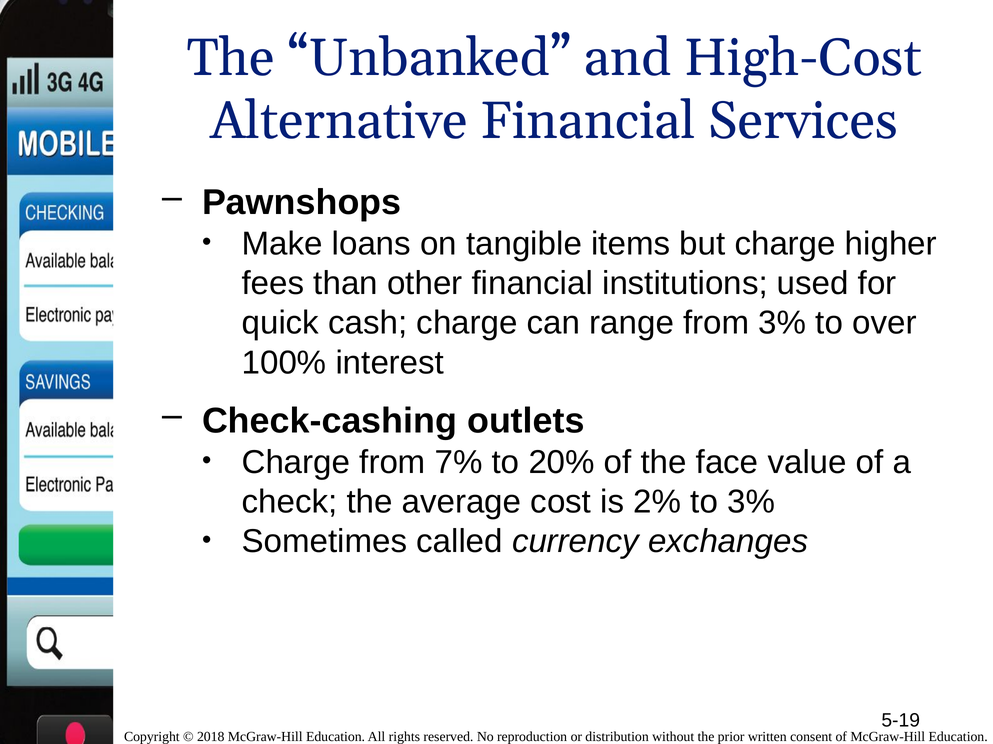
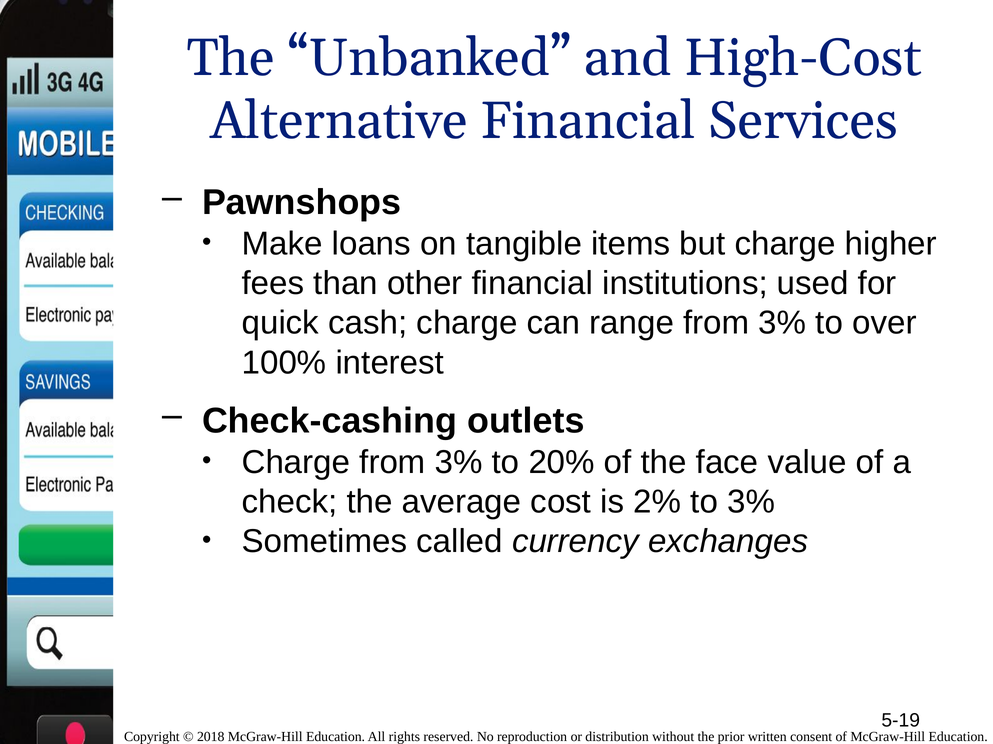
Charge from 7%: 7% -> 3%
